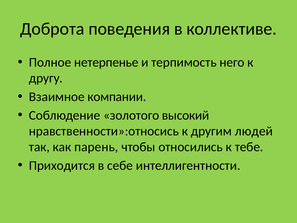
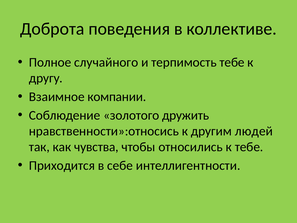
нетерпенье: нетерпенье -> случайного
терпимость него: него -> тебе
высокий: высокий -> дружить
парень: парень -> чувства
